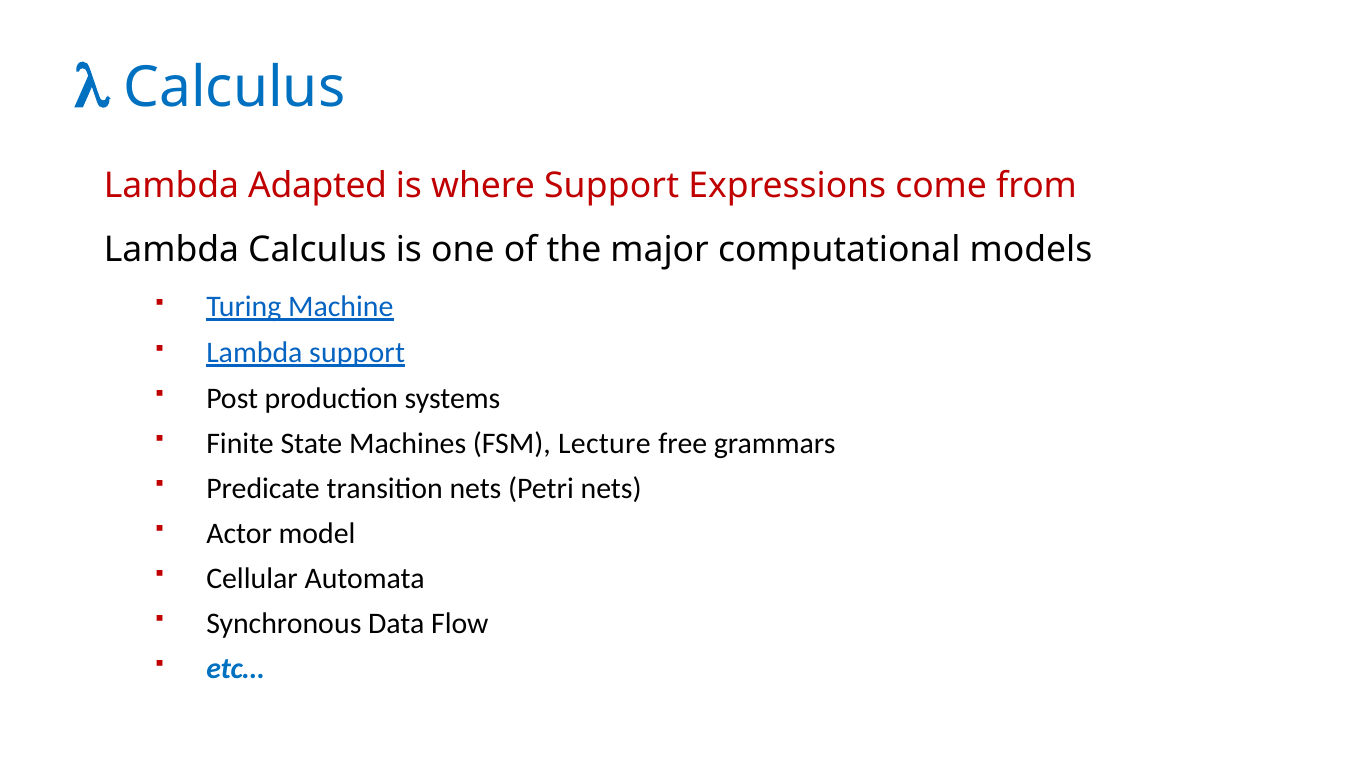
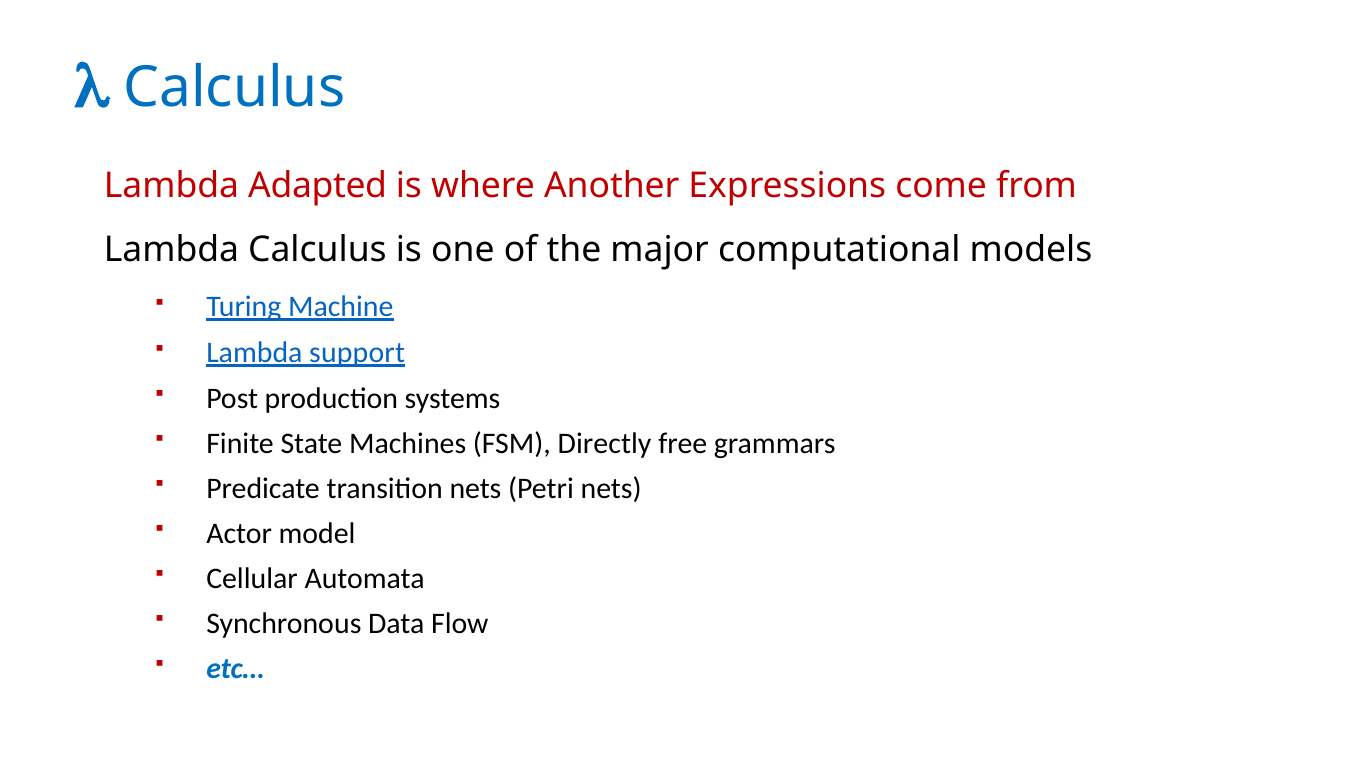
where Support: Support -> Another
Lecture: Lecture -> Directly
